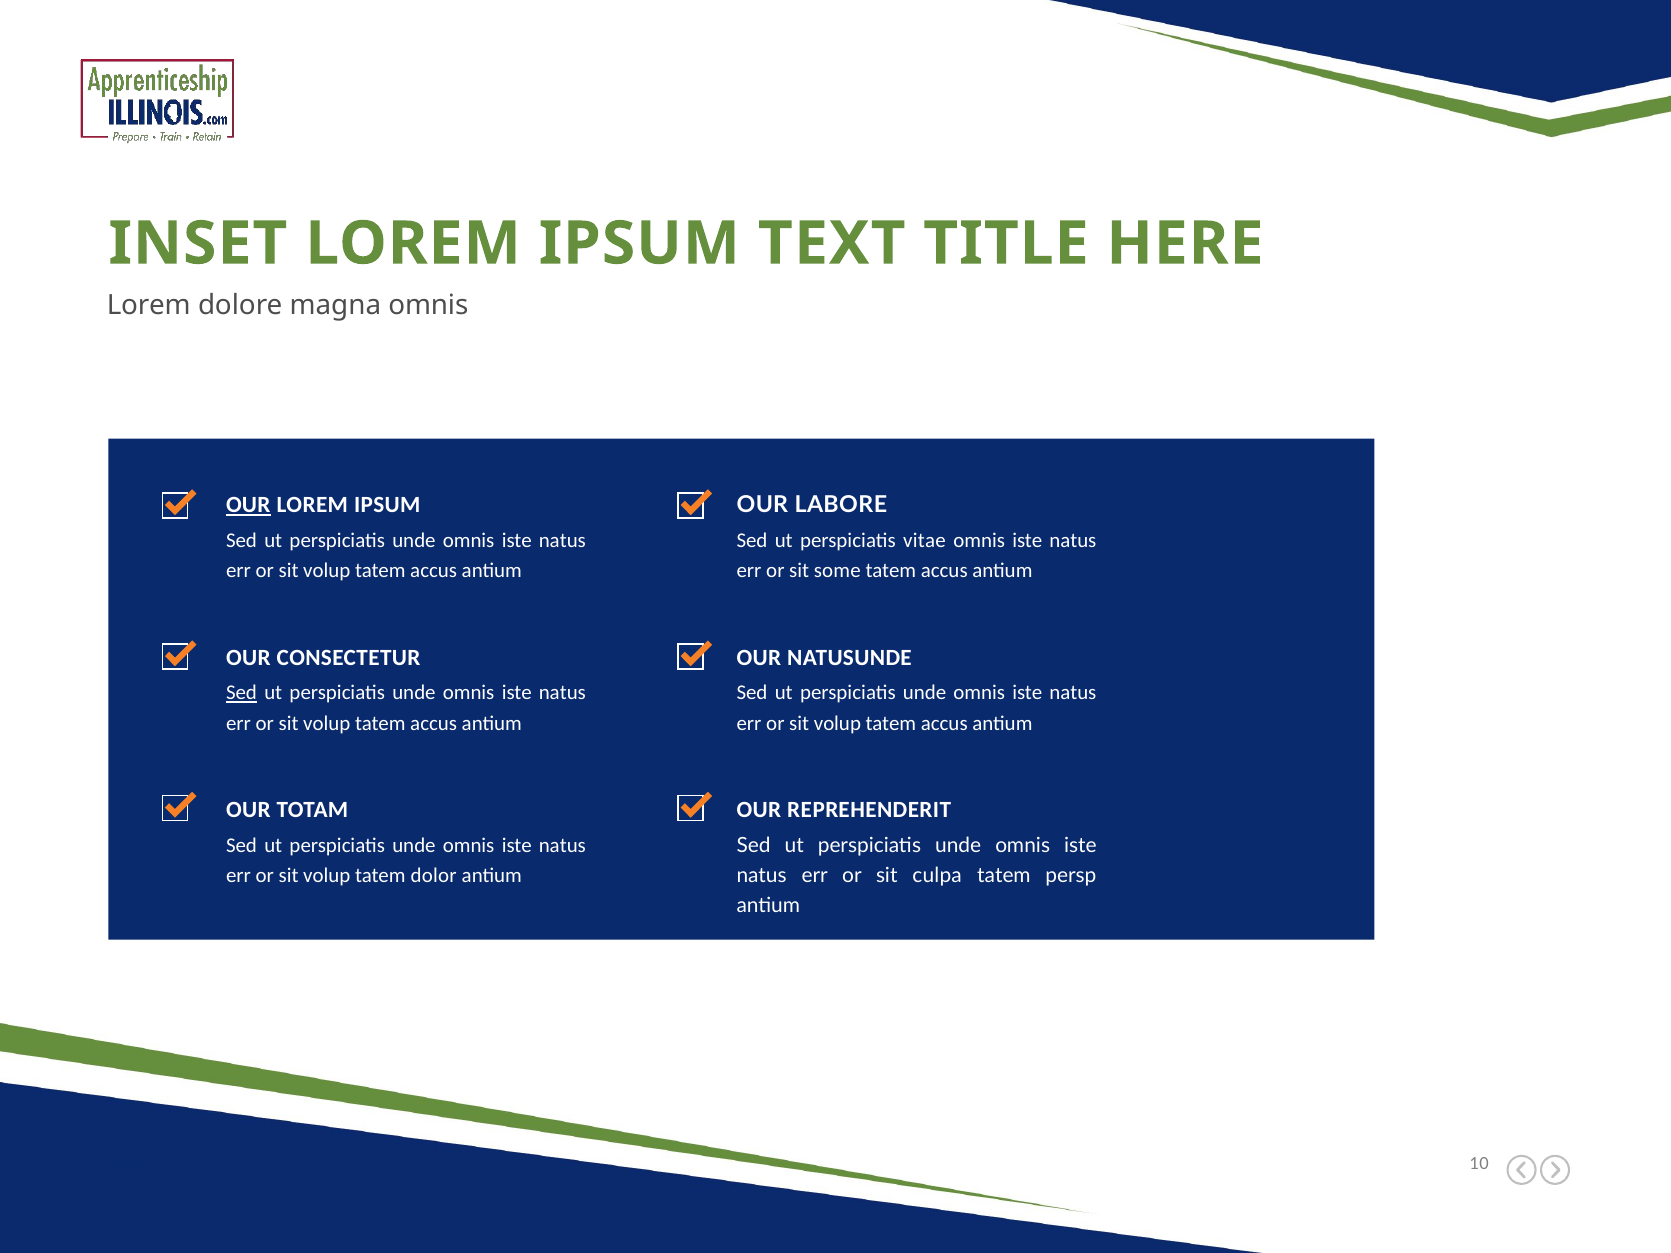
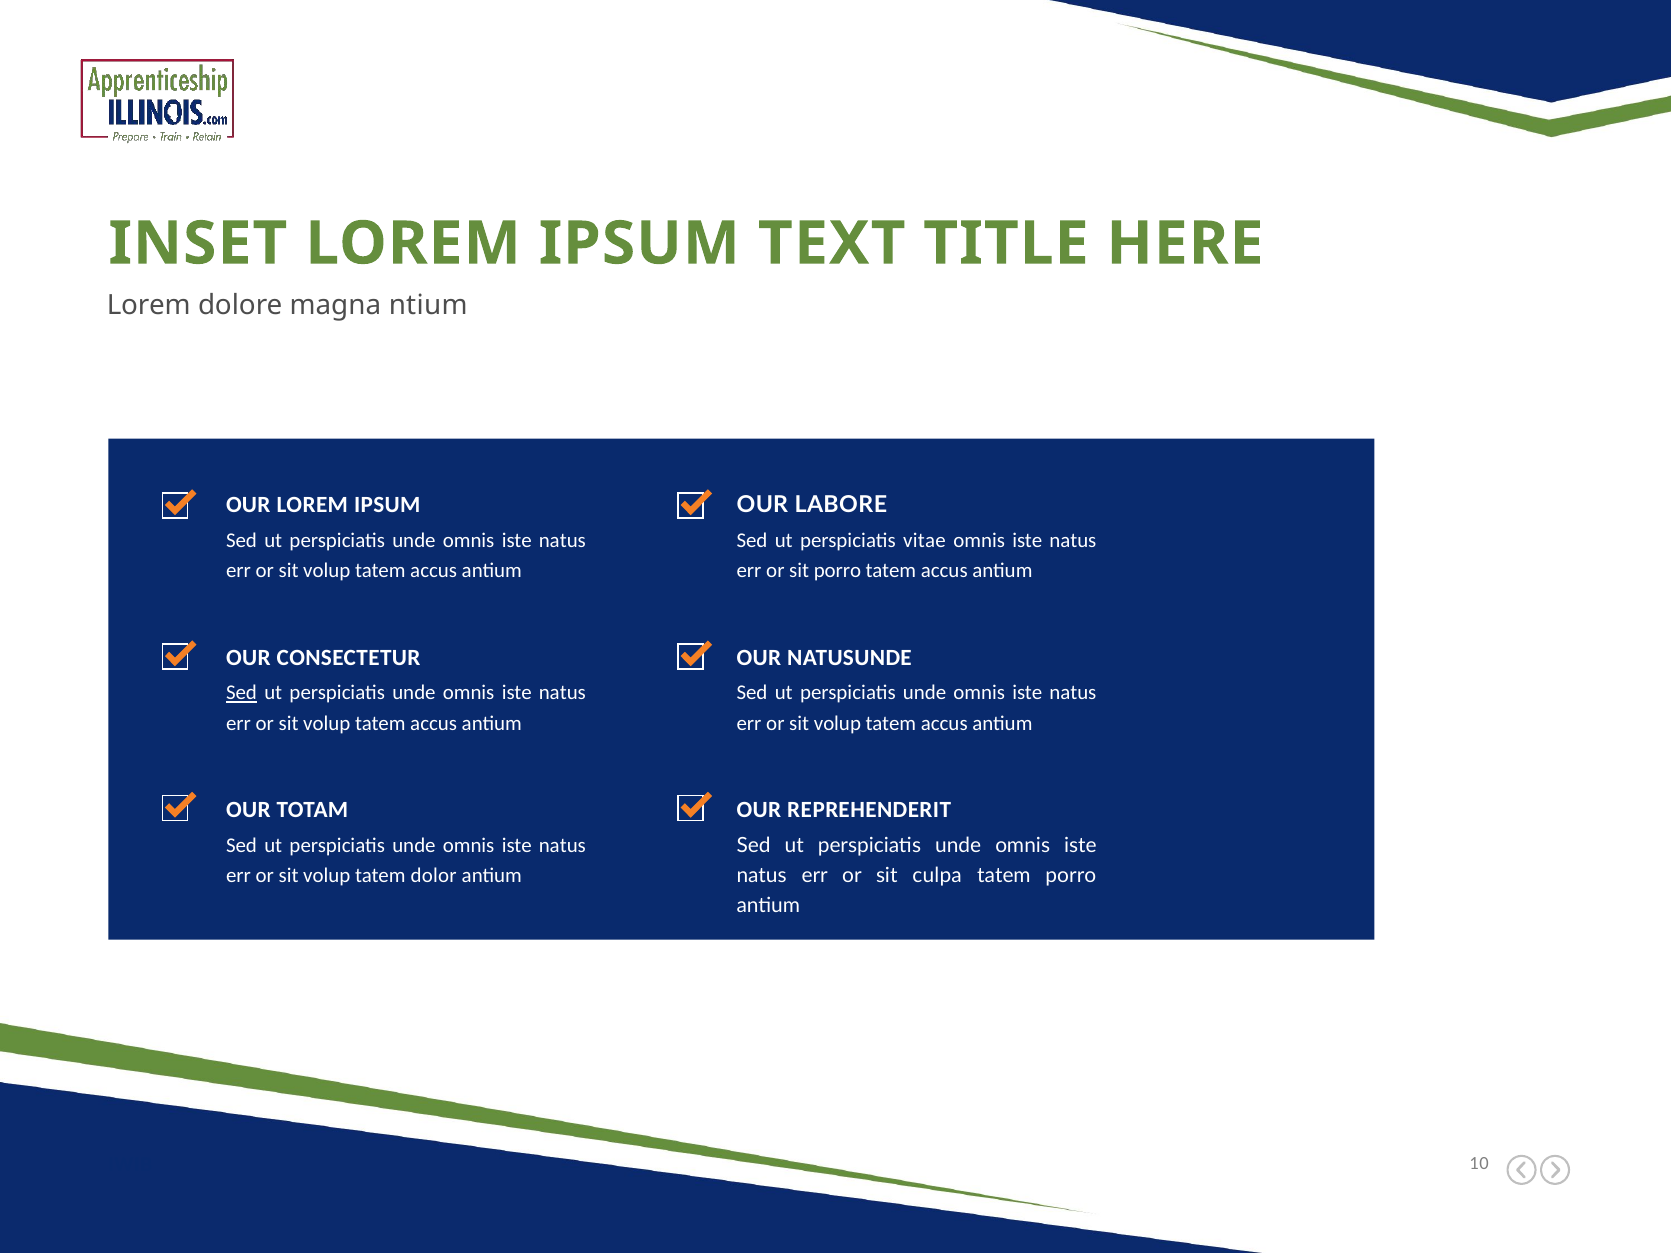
magna omnis: omnis -> ntium
OUR at (248, 505) underline: present -> none
sit some: some -> porro
tatem persp: persp -> porro
